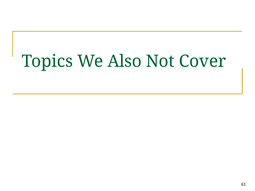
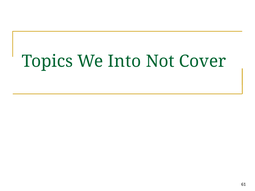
Also: Also -> Into
